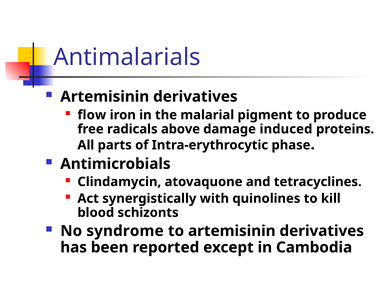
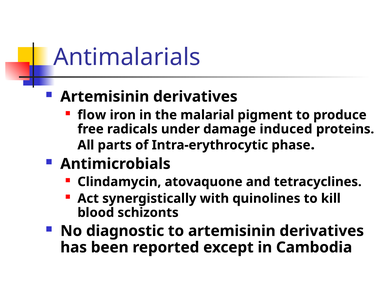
above: above -> under
syndrome: syndrome -> diagnostic
